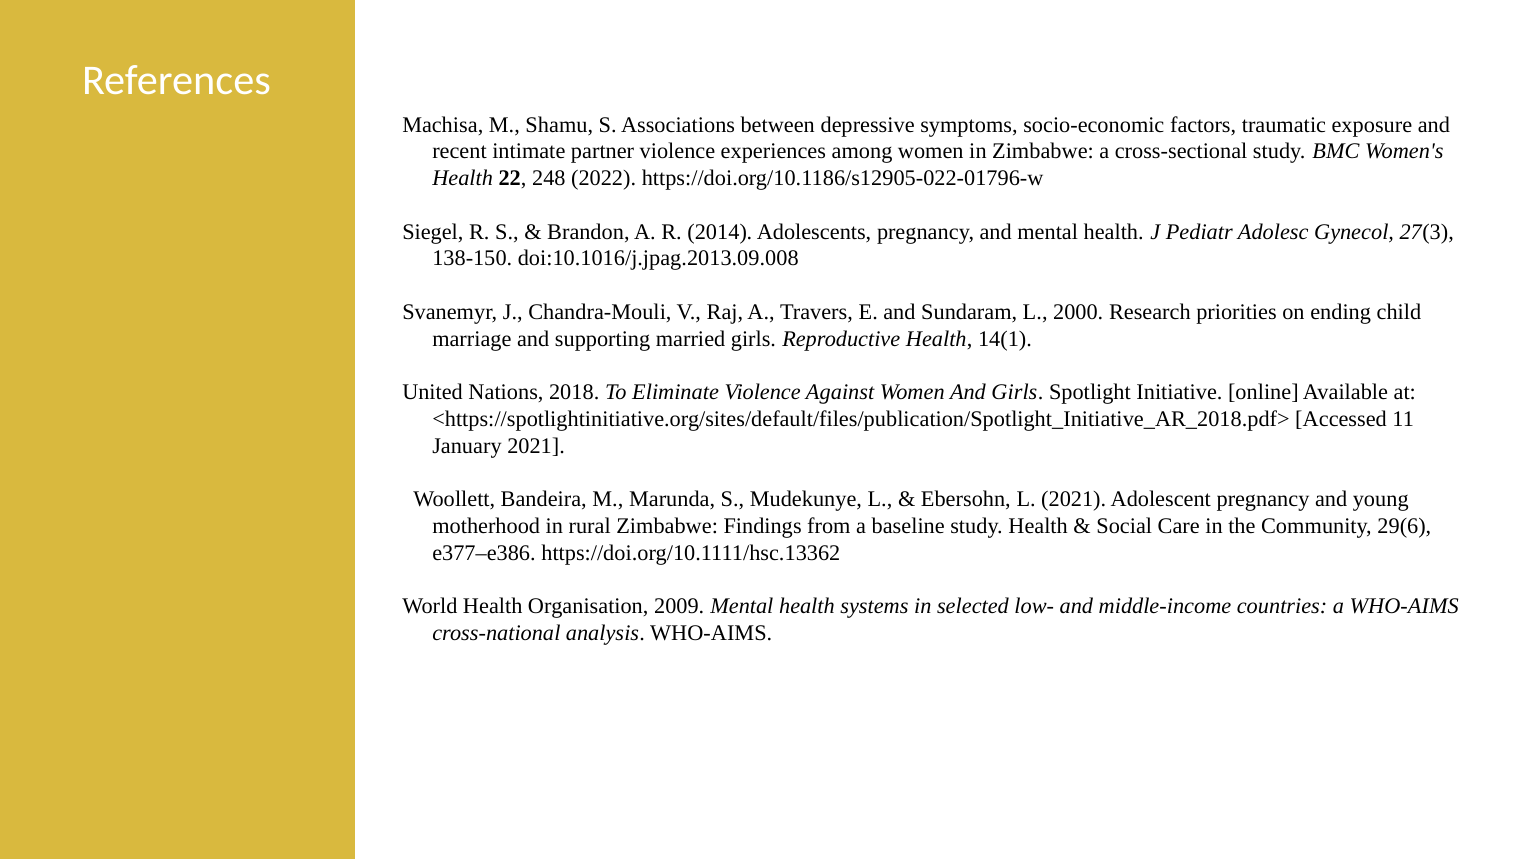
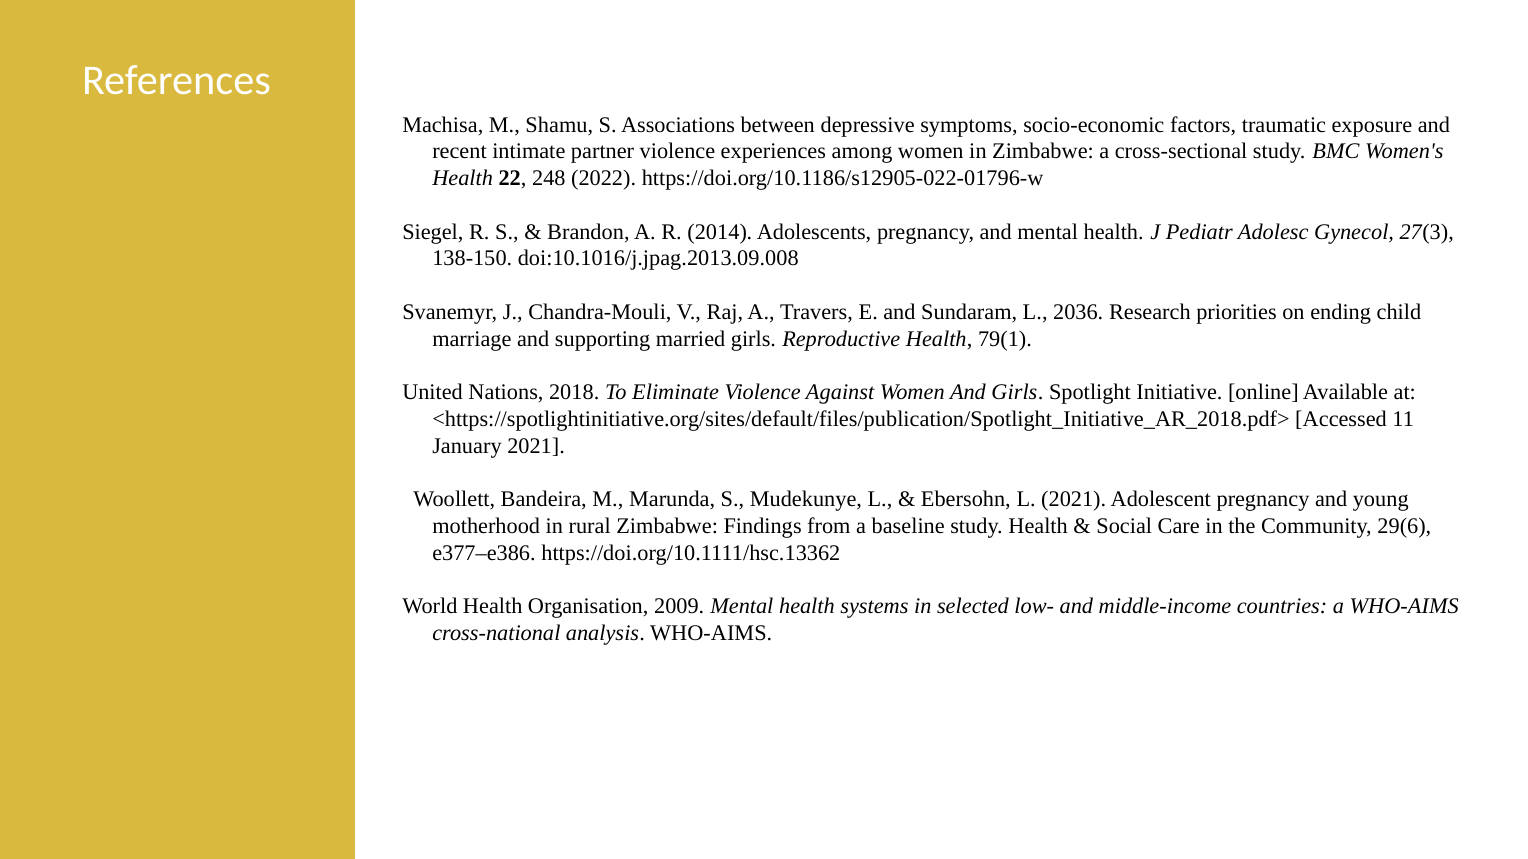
2000: 2000 -> 2036
14(1: 14(1 -> 79(1
